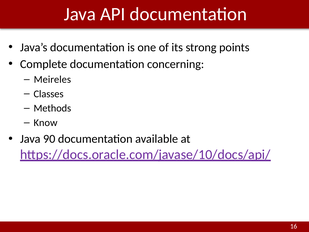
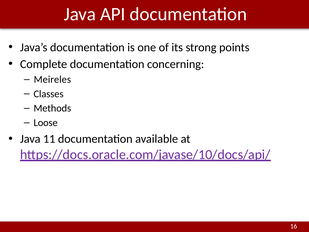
Know: Know -> Loose
90: 90 -> 11
